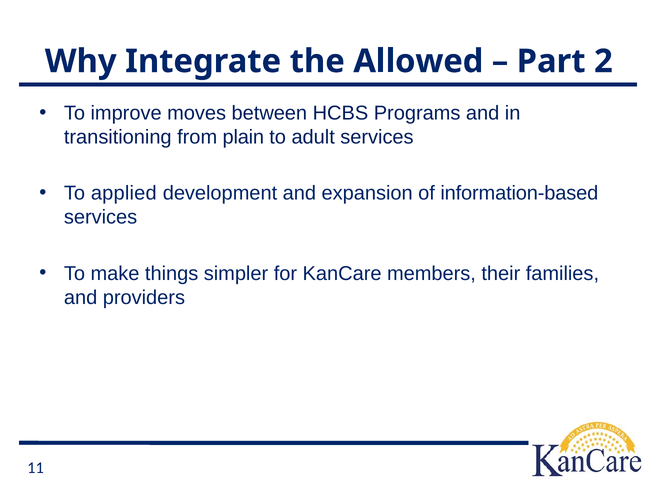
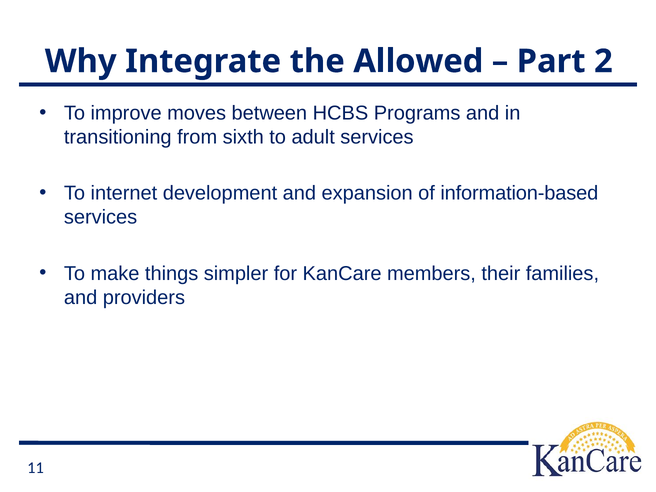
plain: plain -> sixth
applied: applied -> internet
